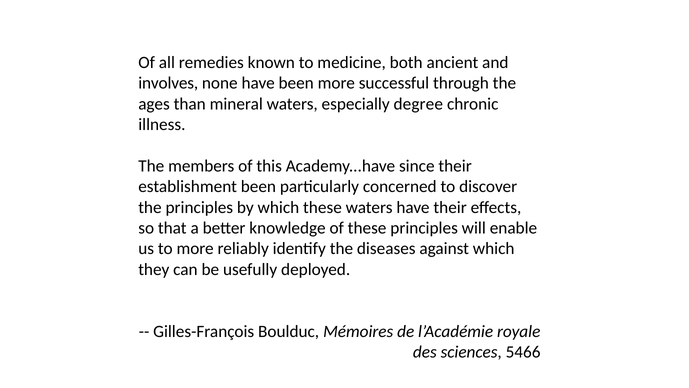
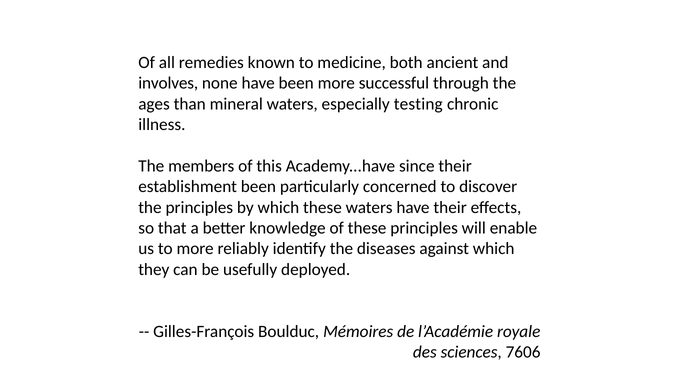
degree: degree -> testing
5466: 5466 -> 7606
